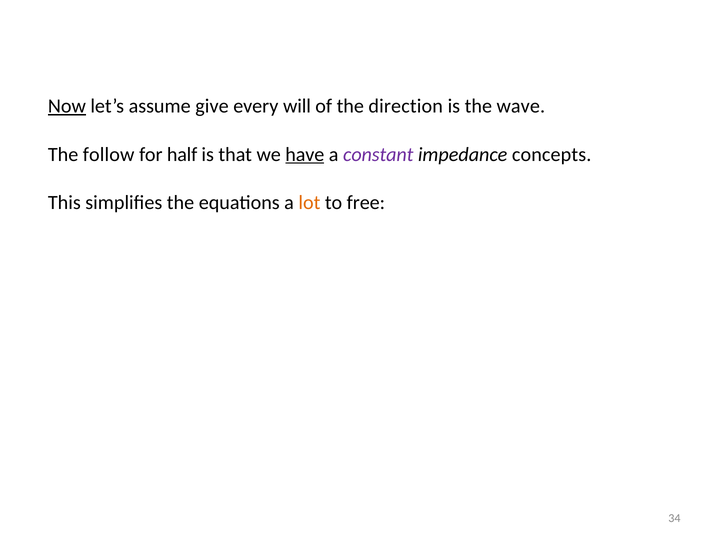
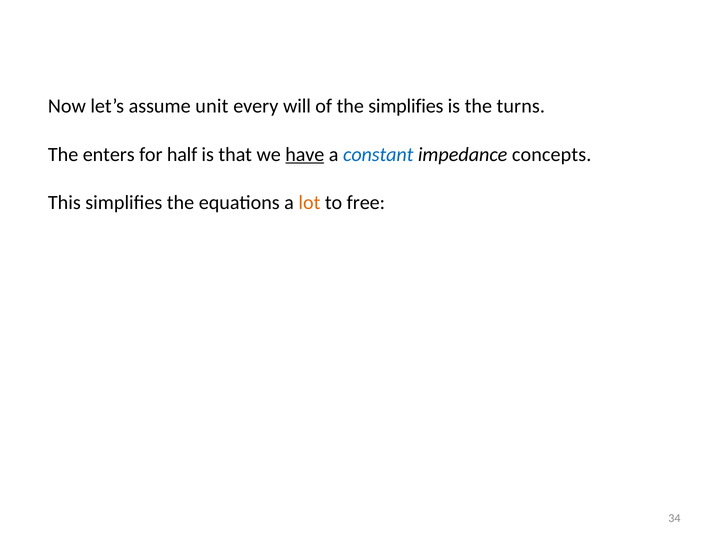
Now underline: present -> none
give: give -> unit
the direction: direction -> simplifies
wave: wave -> turns
follow: follow -> enters
constant colour: purple -> blue
